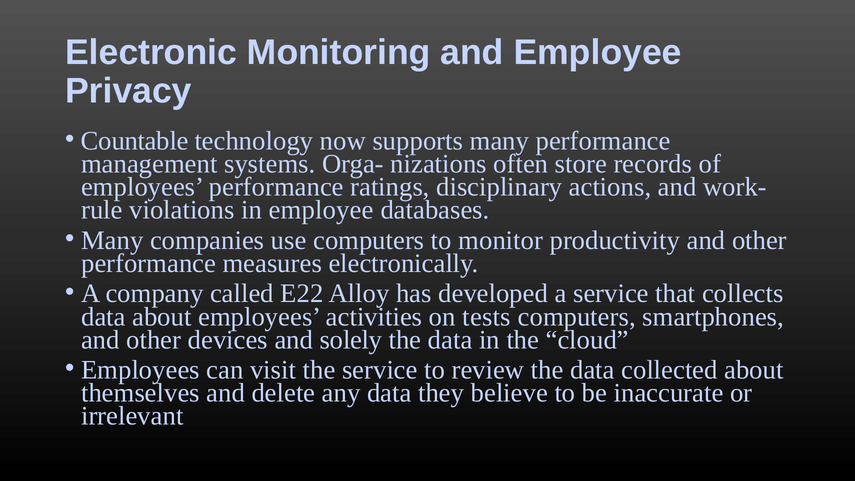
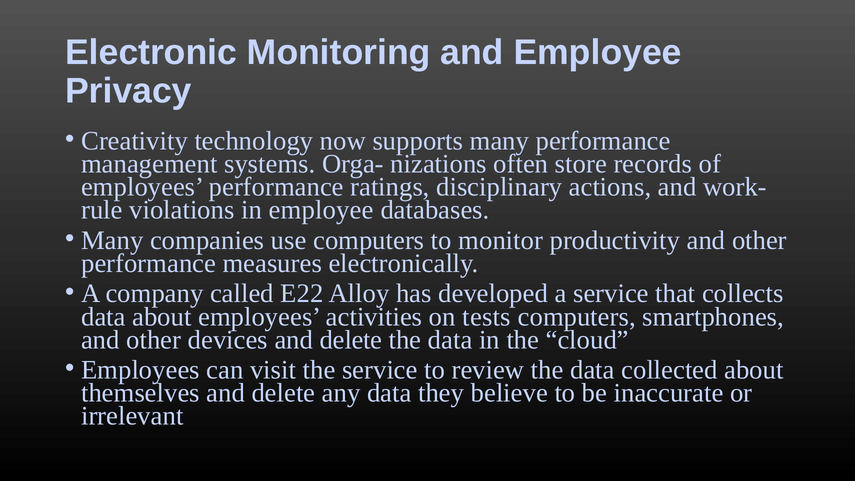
Countable: Countable -> Creativity
devices and solely: solely -> delete
